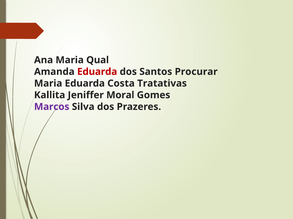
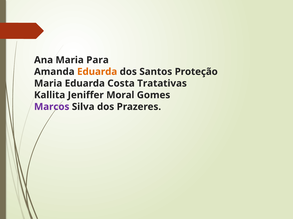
Qual: Qual -> Para
Eduarda at (97, 72) colour: red -> orange
Procurar: Procurar -> Proteção
